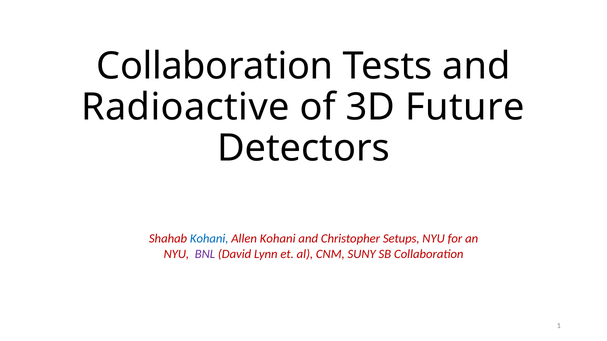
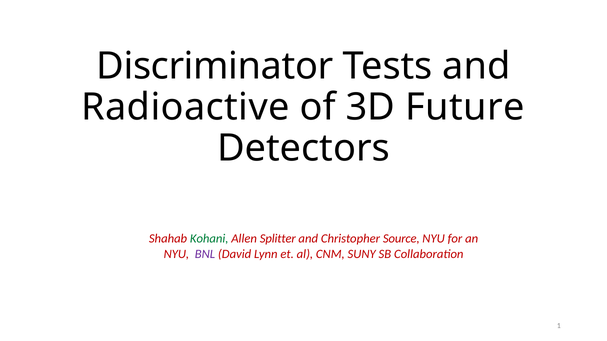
Collaboration at (215, 66): Collaboration -> Discriminator
Kohani at (209, 239) colour: blue -> green
Allen Kohani: Kohani -> Splitter
Setups: Setups -> Source
